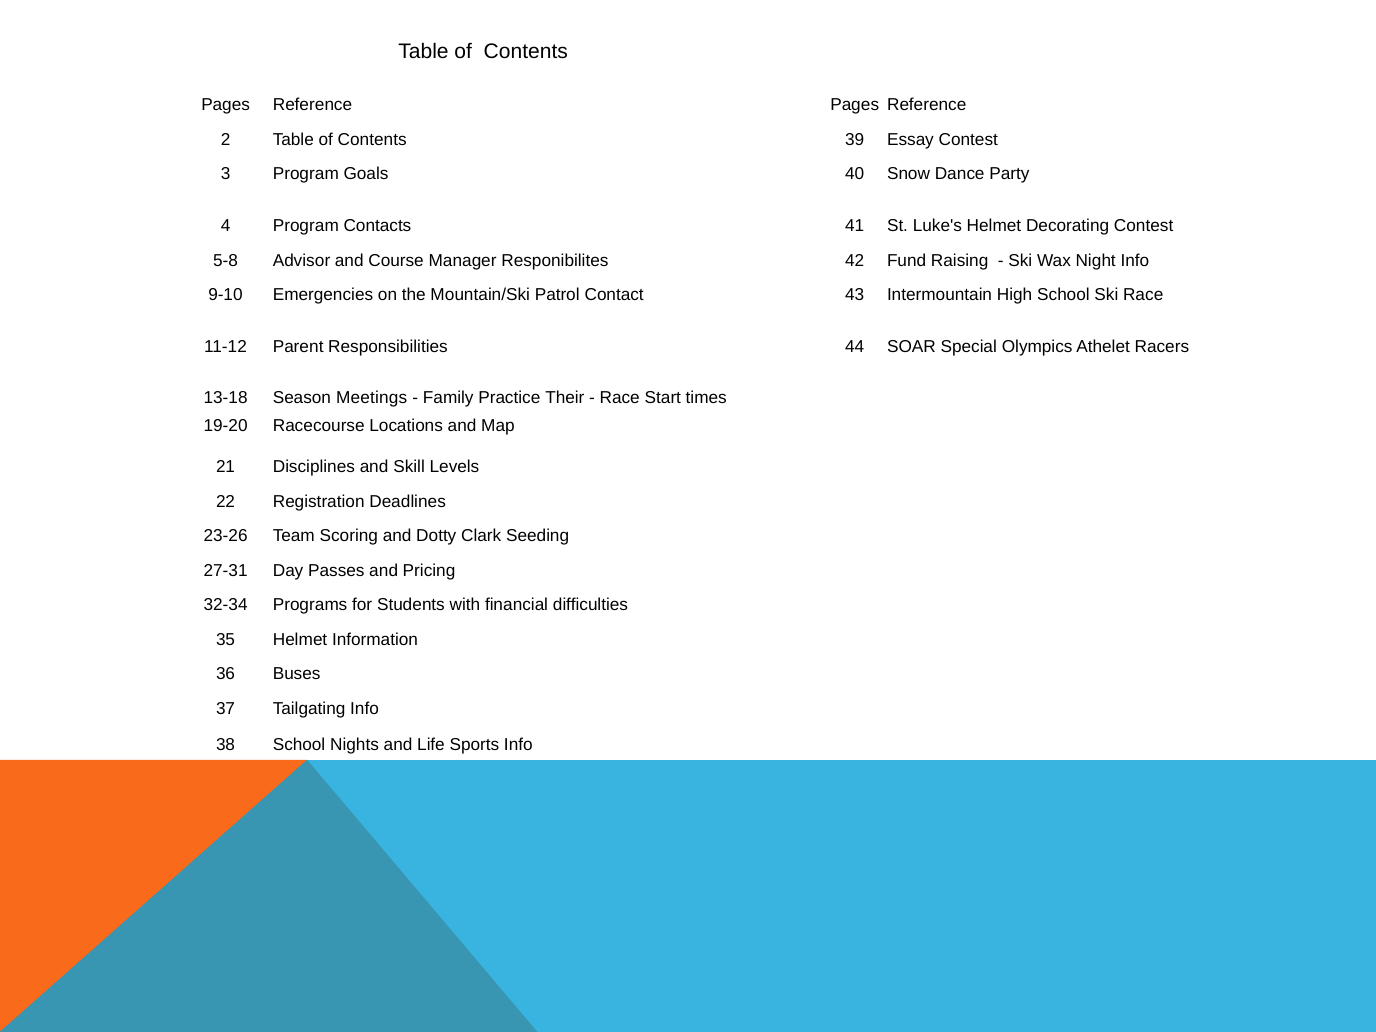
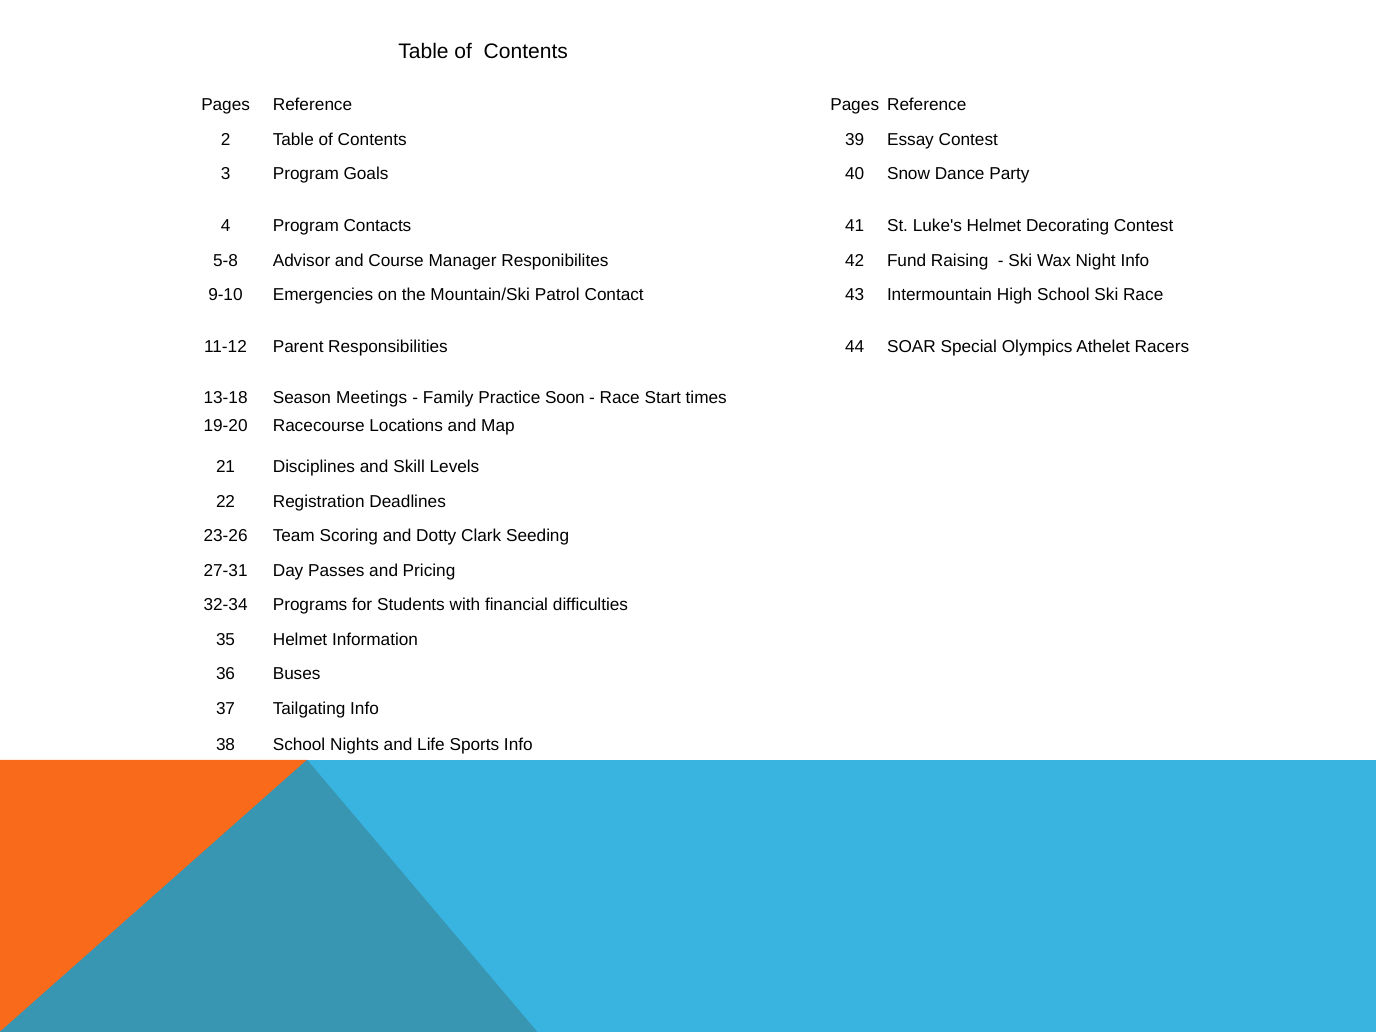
Their: Their -> Soon
